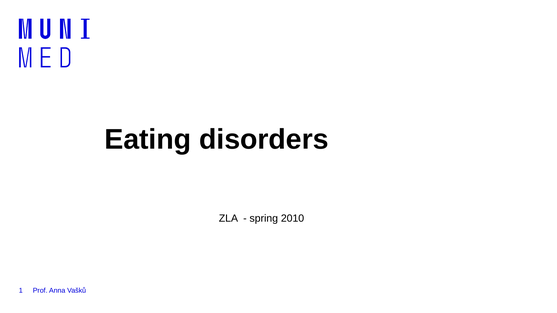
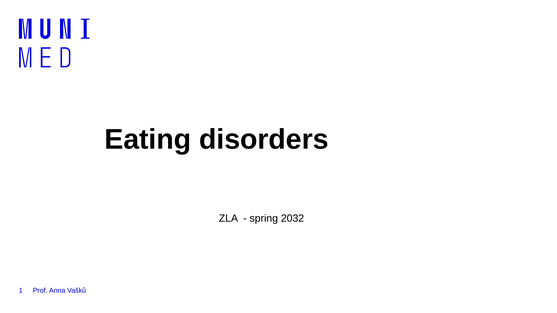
2010: 2010 -> 2032
